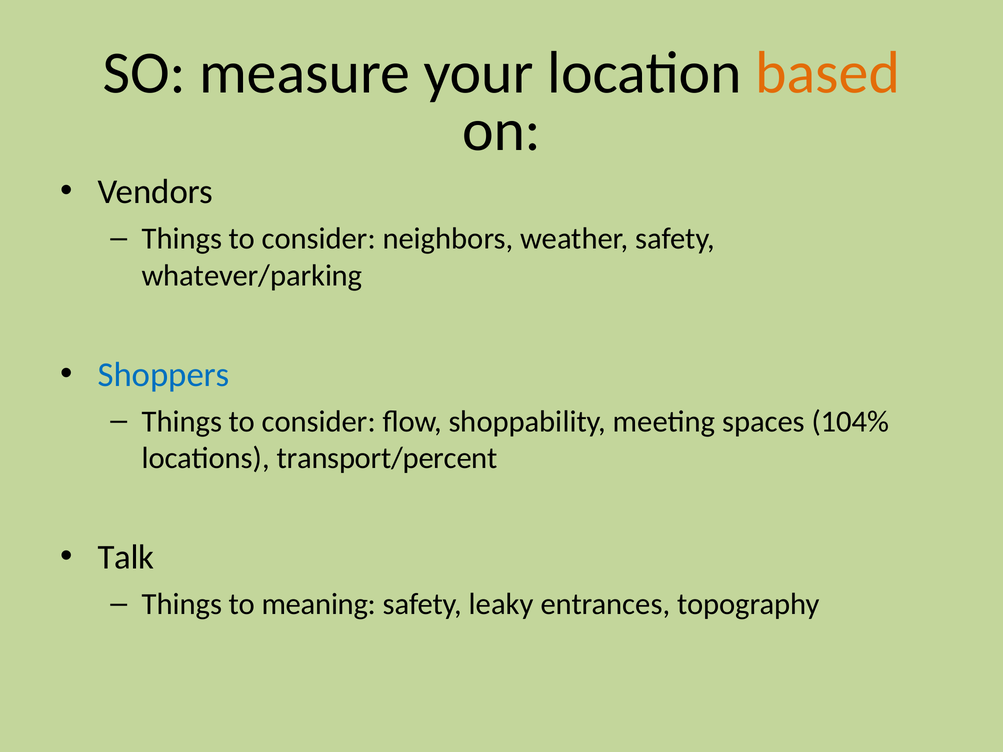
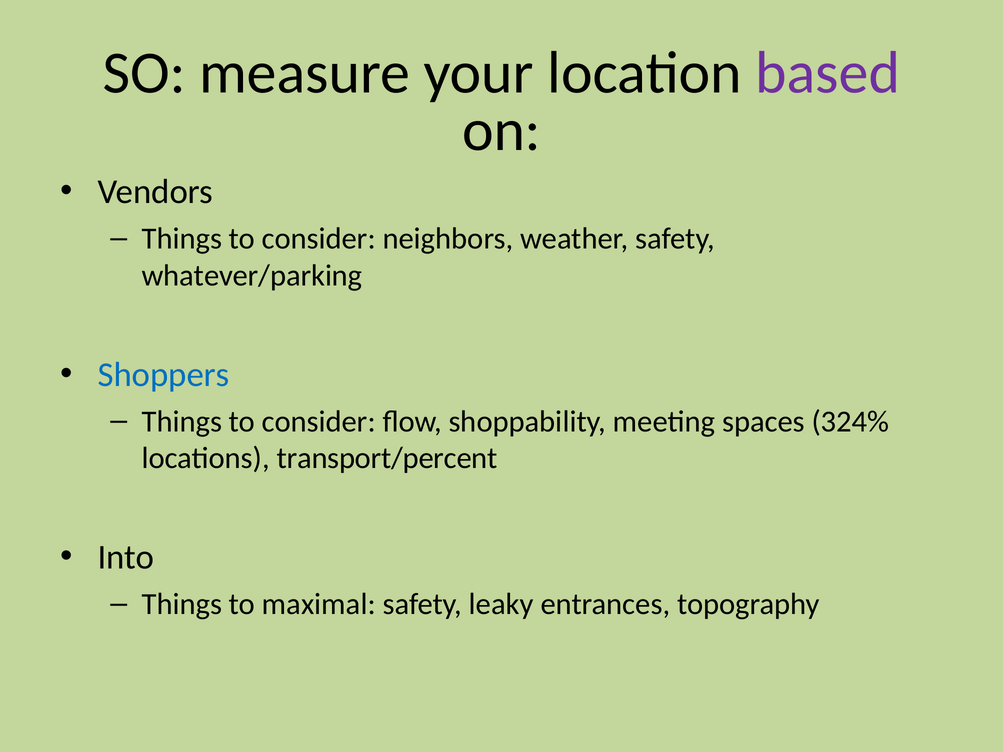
based colour: orange -> purple
104%: 104% -> 324%
Talk: Talk -> Into
meaning: meaning -> maximal
